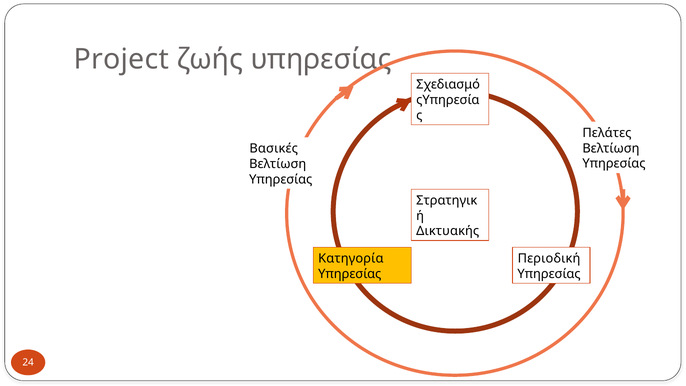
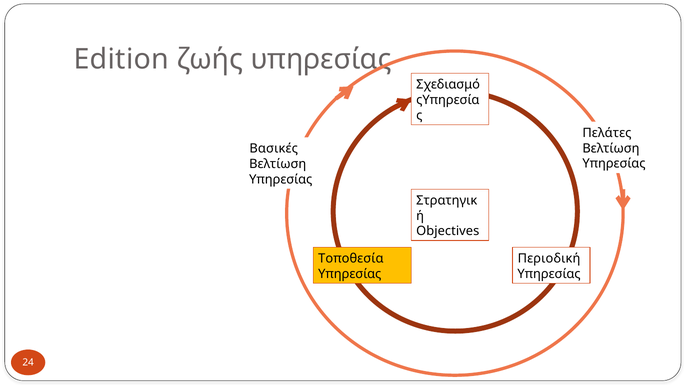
Project: Project -> Edition
Δικτυακής: Δικτυακής -> Objectives
Κατηγορία: Κατηγορία -> Τοποθεσία
